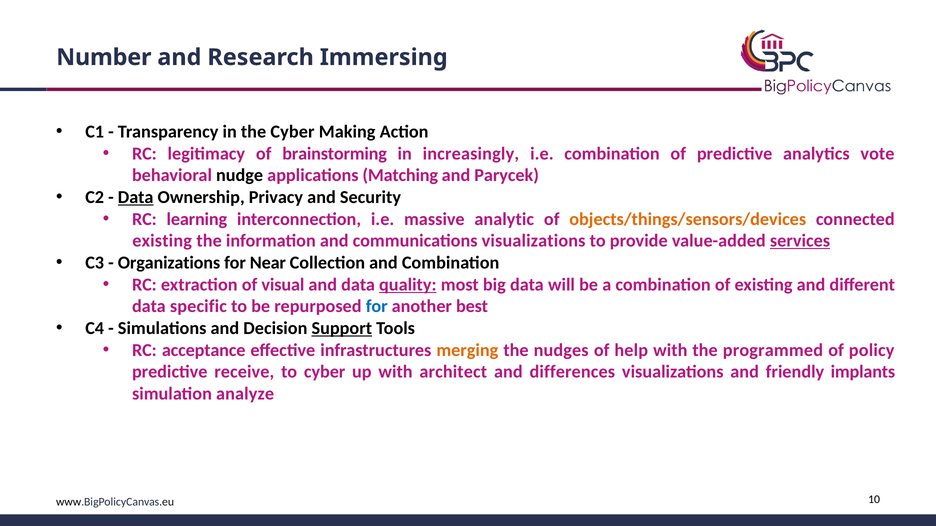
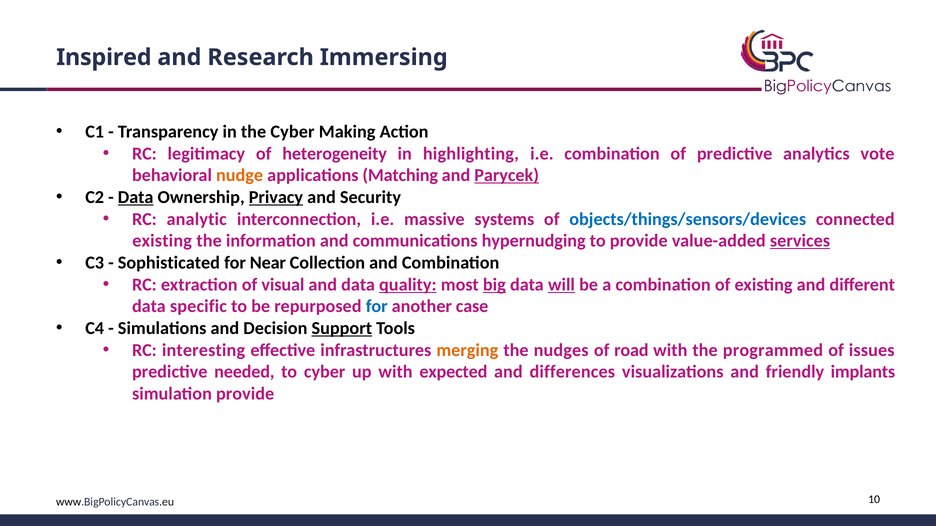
Number: Number -> Inspired
brainstorming: brainstorming -> heterogeneity
increasingly: increasingly -> highlighting
nudge colour: black -> orange
Parycek underline: none -> present
Privacy underline: none -> present
learning: learning -> analytic
analytic: analytic -> systems
objects/things/sensors/devices colour: orange -> blue
communications visualizations: visualizations -> hypernudging
Organizations: Organizations -> Sophisticated
big underline: none -> present
will underline: none -> present
best: best -> case
acceptance: acceptance -> interesting
help: help -> road
policy: policy -> issues
receive: receive -> needed
architect: architect -> expected
simulation analyze: analyze -> provide
